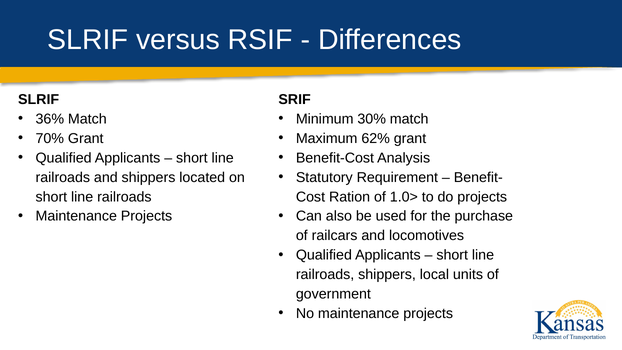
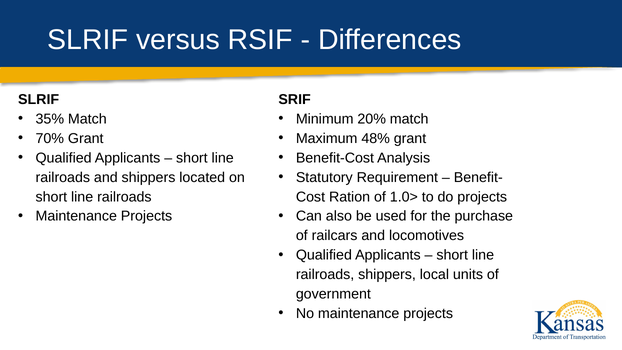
36%: 36% -> 35%
30%: 30% -> 20%
62%: 62% -> 48%
